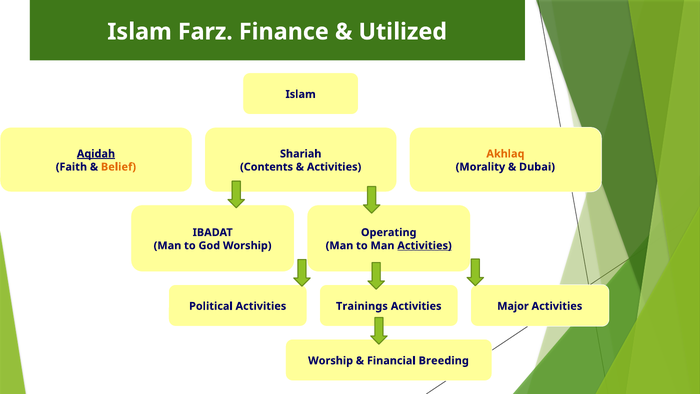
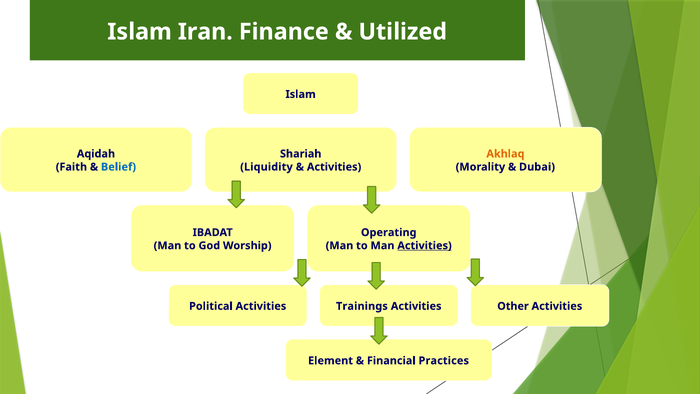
Farz: Farz -> Iran
Aqidah underline: present -> none
Belief colour: orange -> blue
Contents: Contents -> Liquidity
Major: Major -> Other
Worship at (331, 360): Worship -> Element
Breeding: Breeding -> Practices
